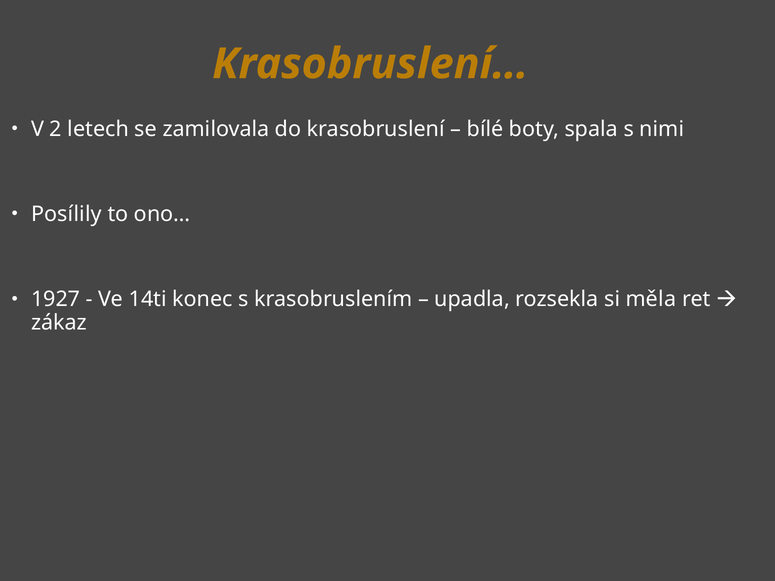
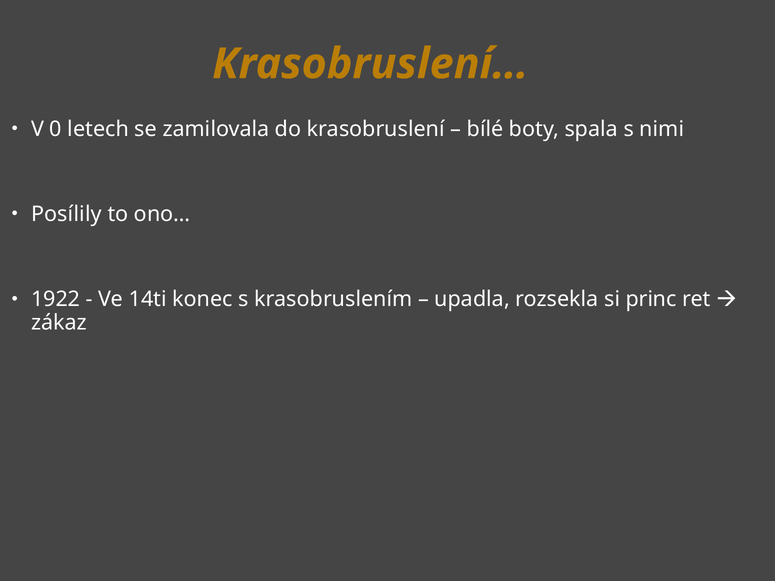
2: 2 -> 0
1927: 1927 -> 1922
měla: měla -> princ
